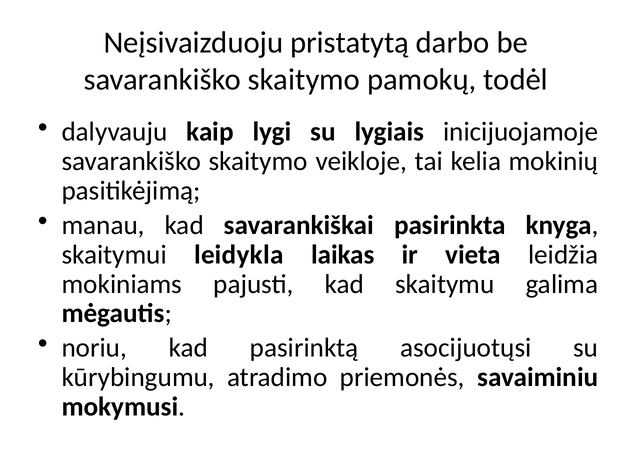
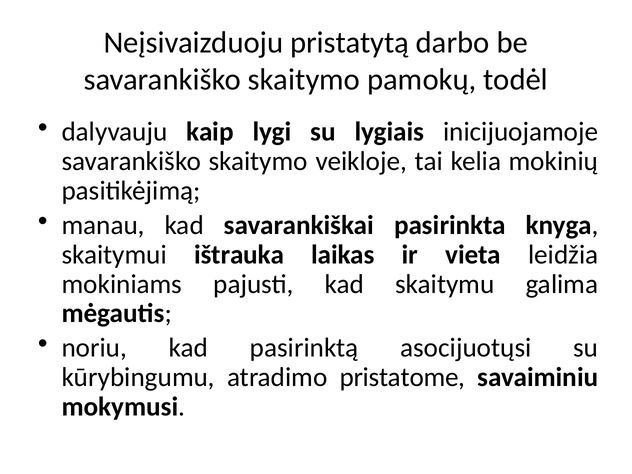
leidykla: leidykla -> ištrauka
priemonės: priemonės -> pristatome
